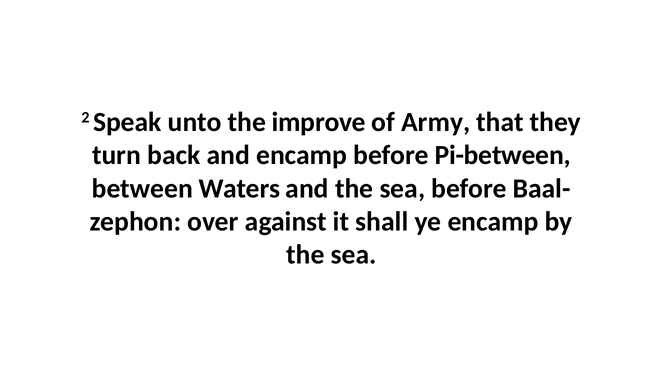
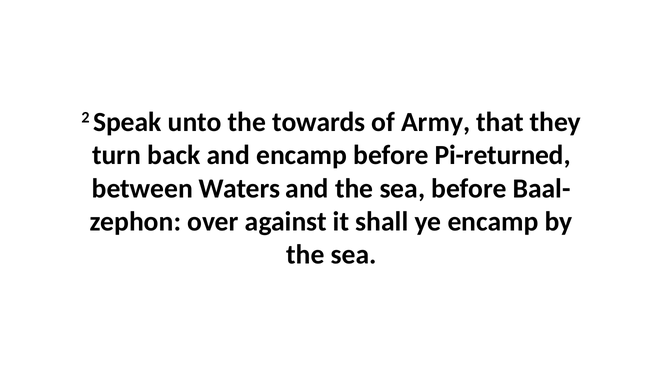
improve: improve -> towards
Pi-between: Pi-between -> Pi-returned
